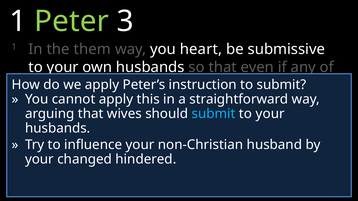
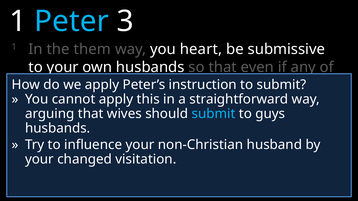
Peter colour: light green -> light blue
your at (270, 114): your -> guys
hindered: hindered -> visitation
